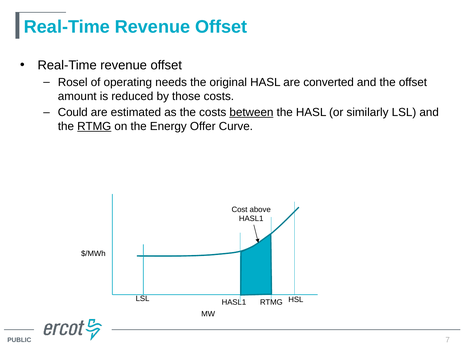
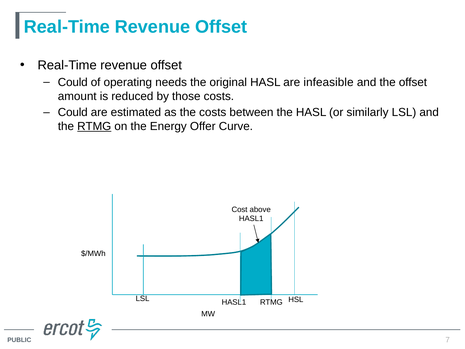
Rosel at (73, 82): Rosel -> Could
converted: converted -> infeasible
between underline: present -> none
